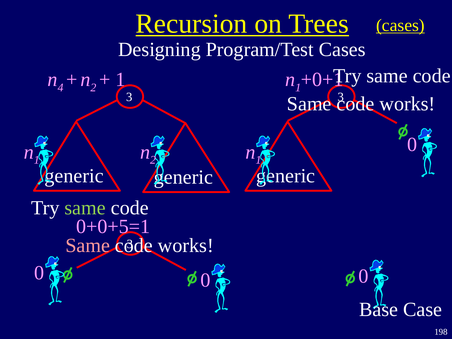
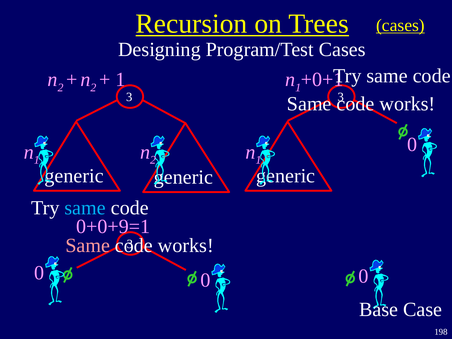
4 at (61, 88): 4 -> 2
same at (85, 208) colour: light green -> light blue
0+0+5=1: 0+0+5=1 -> 0+0+9=1
